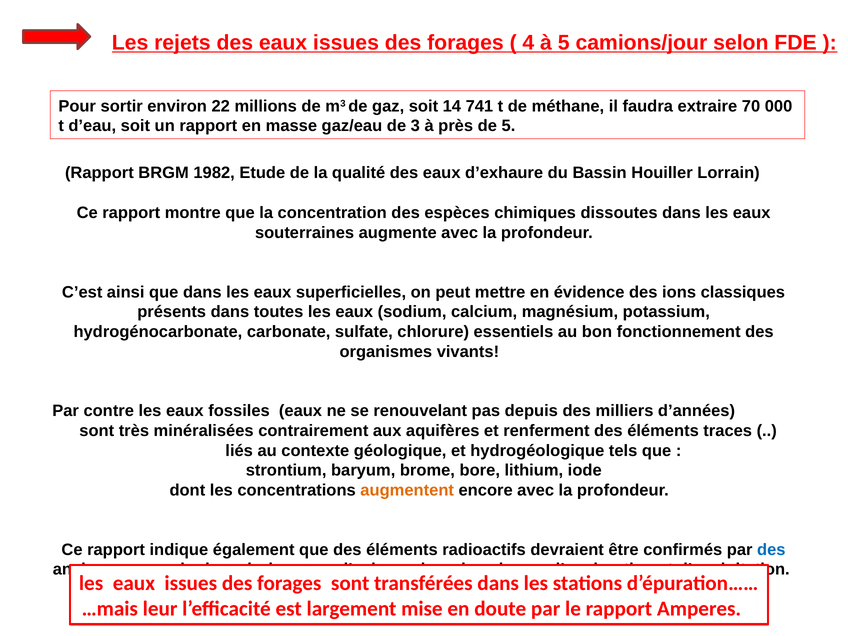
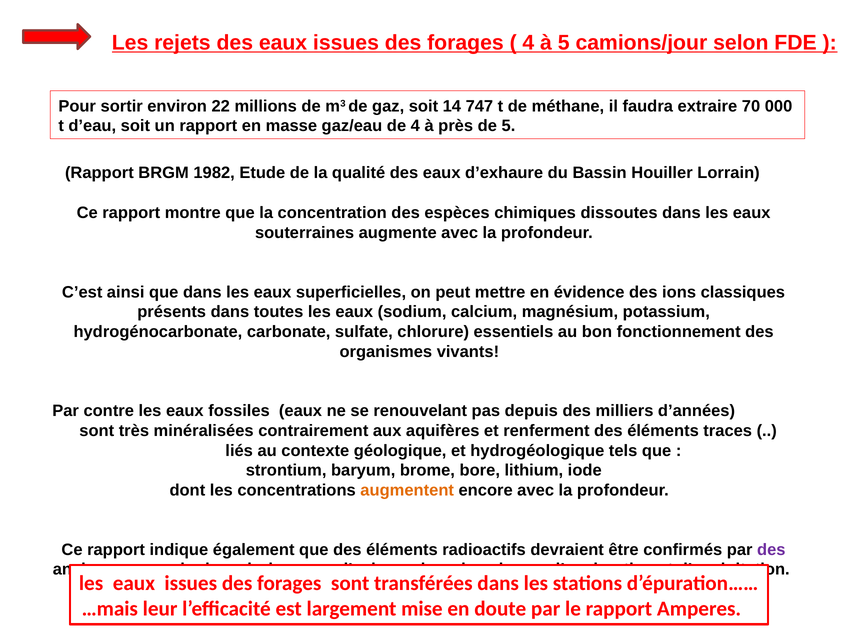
741: 741 -> 747
de 3: 3 -> 4
des at (771, 550) colour: blue -> purple
